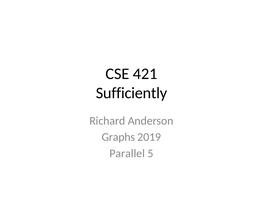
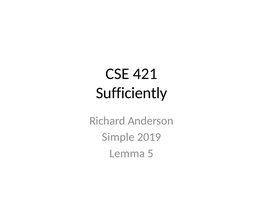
Graphs: Graphs -> Simple
Parallel: Parallel -> Lemma
